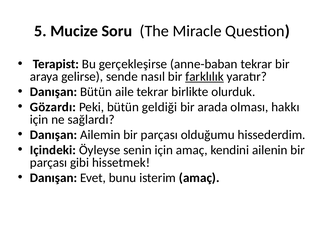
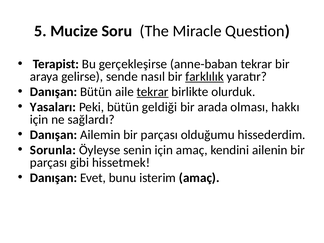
tekrar at (153, 92) underline: none -> present
Gözardı: Gözardı -> Yasaları
Içindeki: Içindeki -> Sorunla
